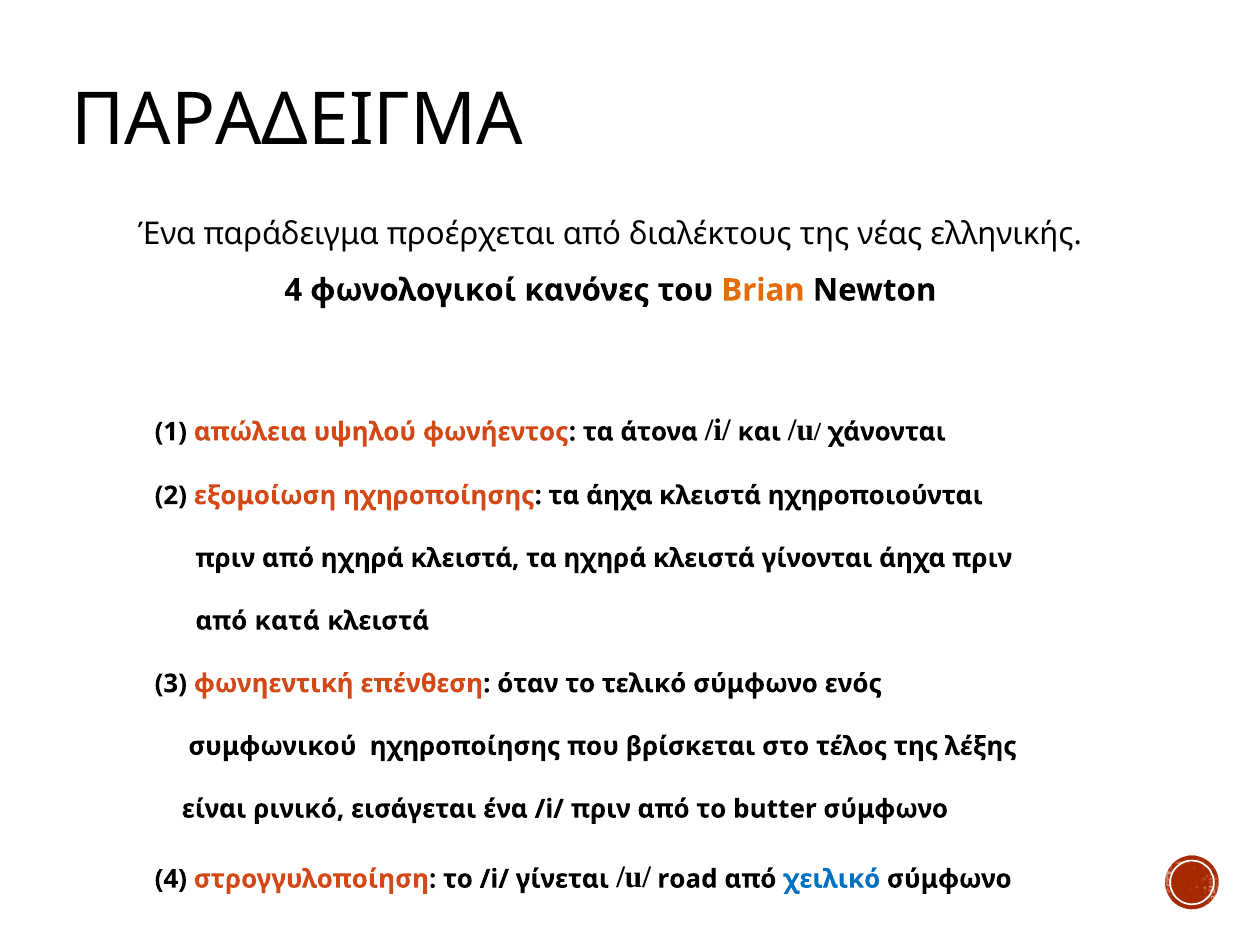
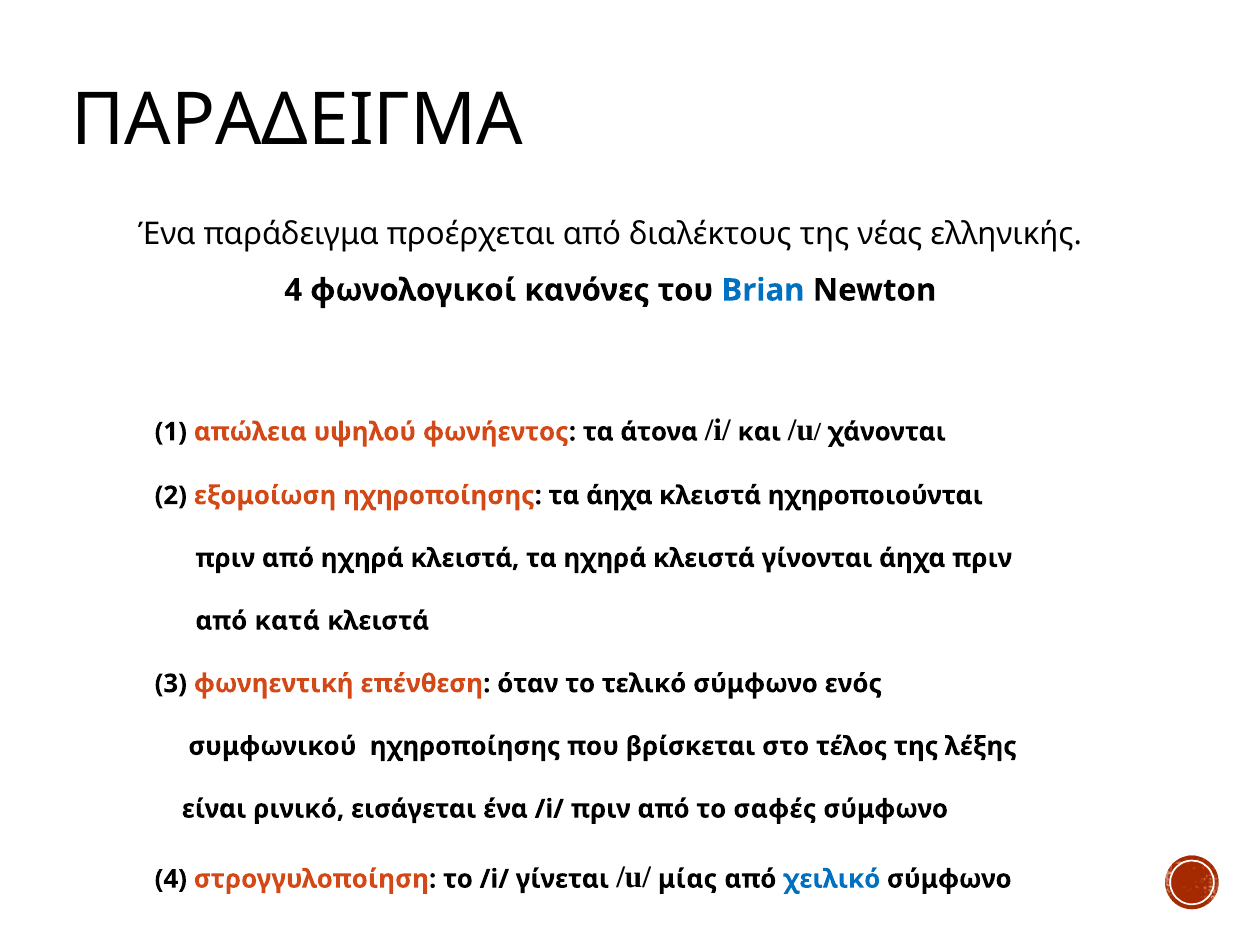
Brian colour: orange -> blue
butter: butter -> σαφές
road: road -> μίας
